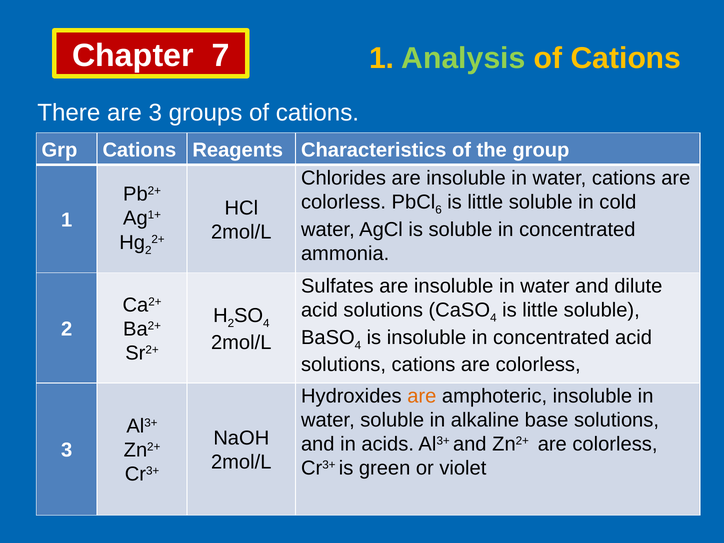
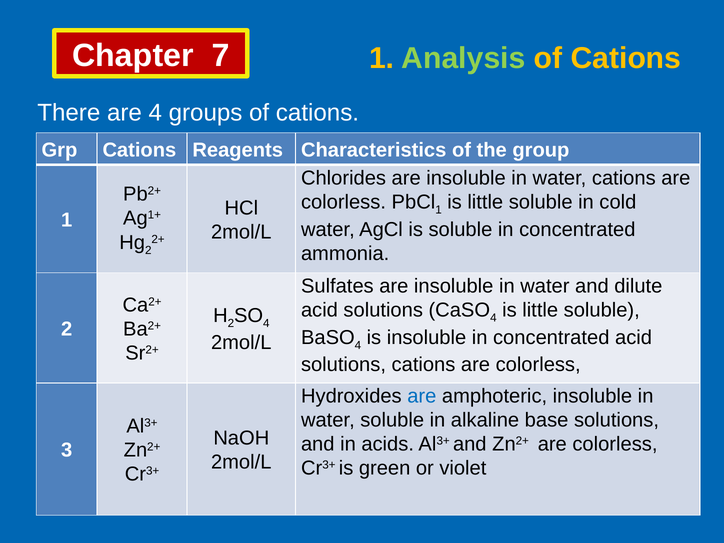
are 3: 3 -> 4
6 at (439, 210): 6 -> 1
are at (422, 396) colour: orange -> blue
